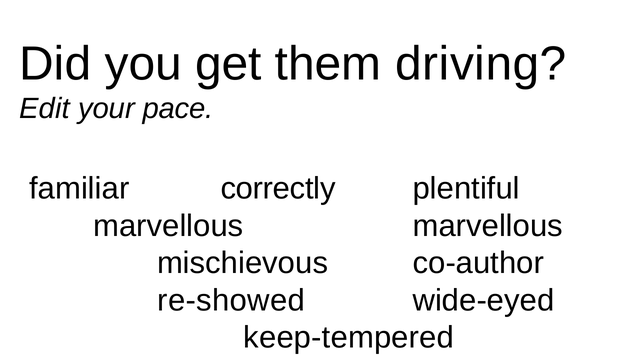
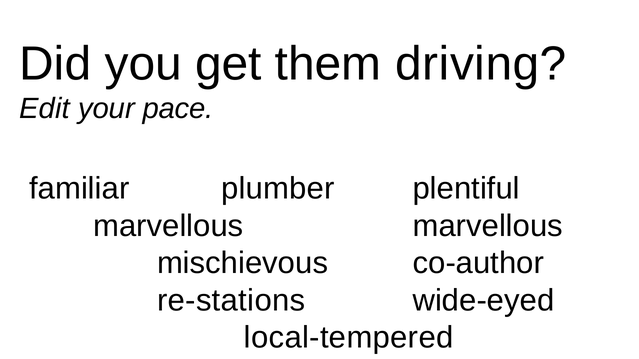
correctly: correctly -> plumber
re-showed: re-showed -> re-stations
keep-tempered: keep-tempered -> local-tempered
